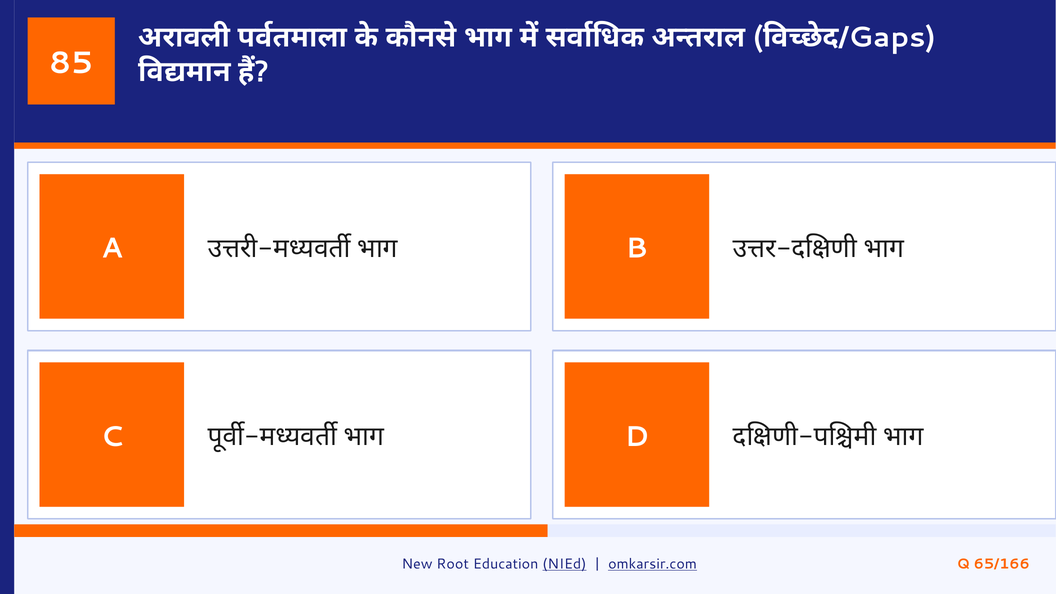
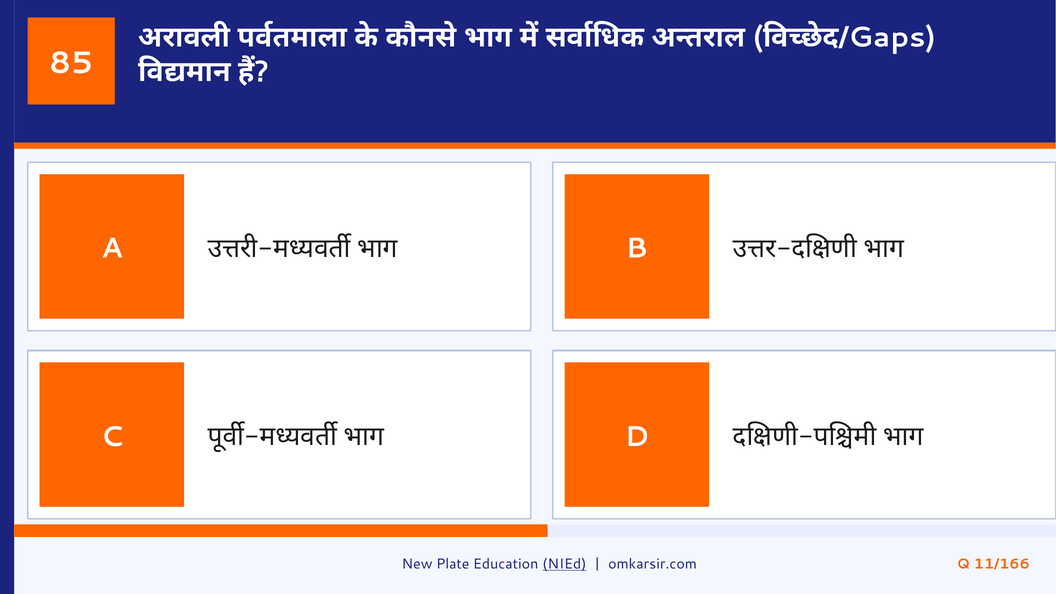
Root: Root -> Plate
omkarsir.com underline: present -> none
65/166: 65/166 -> 11/166
